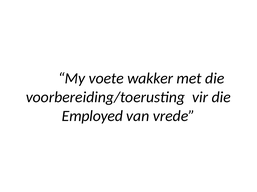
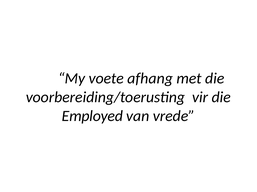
wakker: wakker -> afhang
